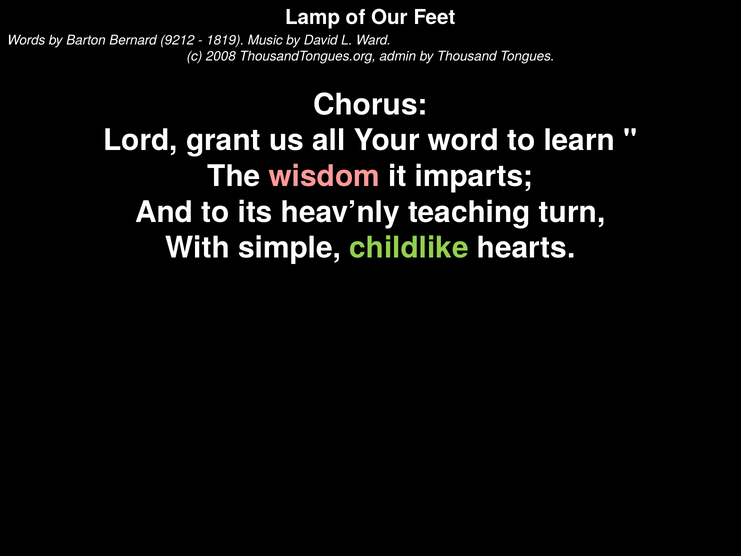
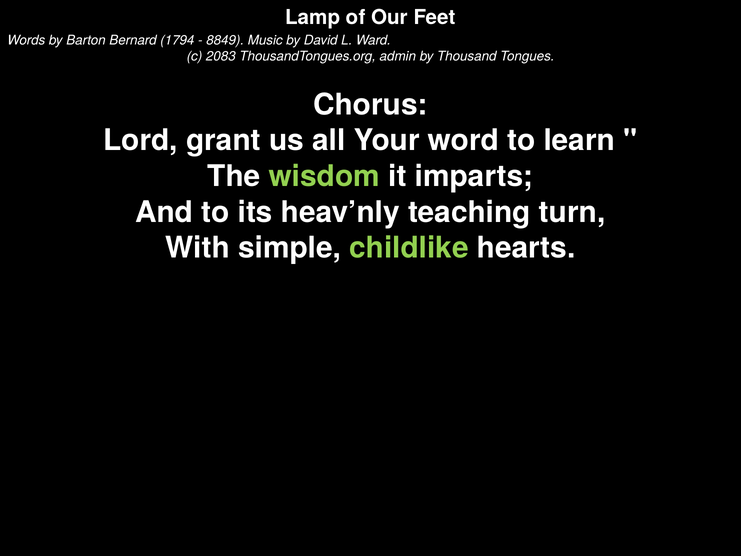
9212: 9212 -> 1794
1819: 1819 -> 8849
2008: 2008 -> 2083
wisdom colour: pink -> light green
